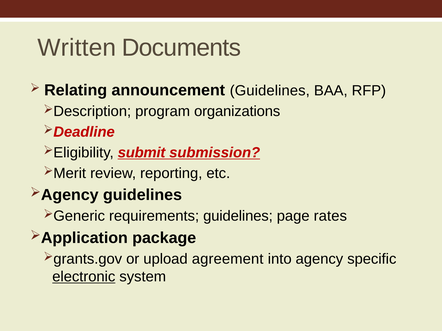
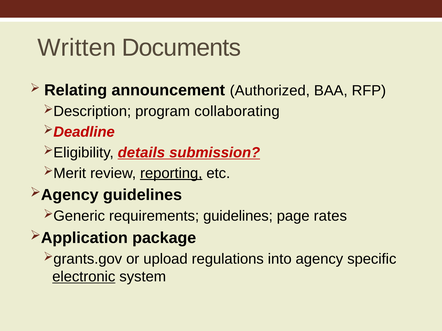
announcement Guidelines: Guidelines -> Authorized
organizations: organizations -> collaborating
submit: submit -> details
reporting underline: none -> present
agreement: agreement -> regulations
